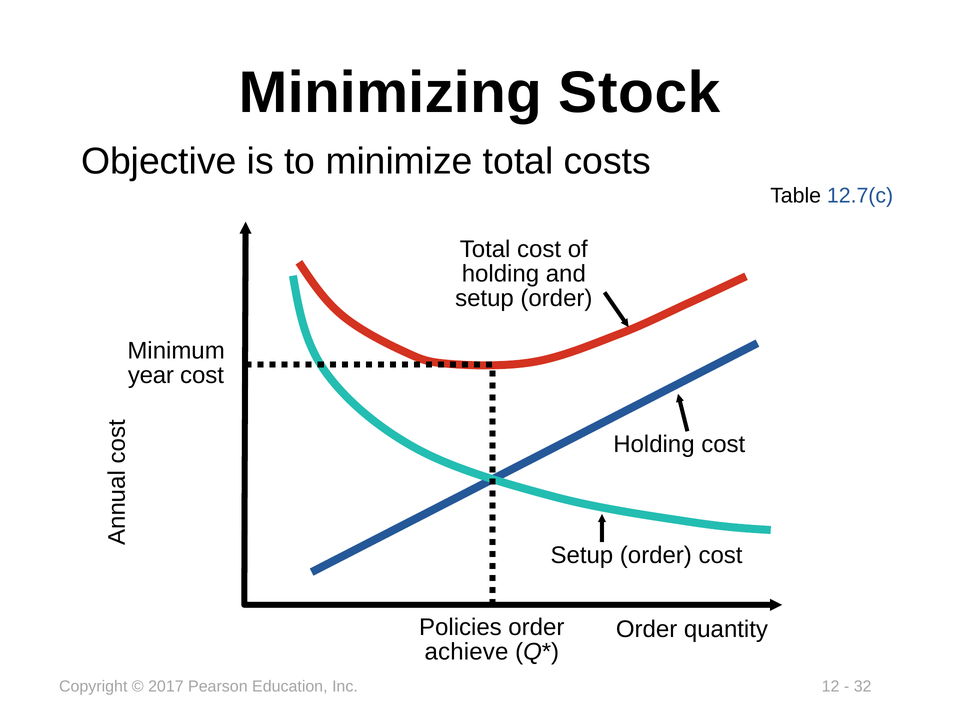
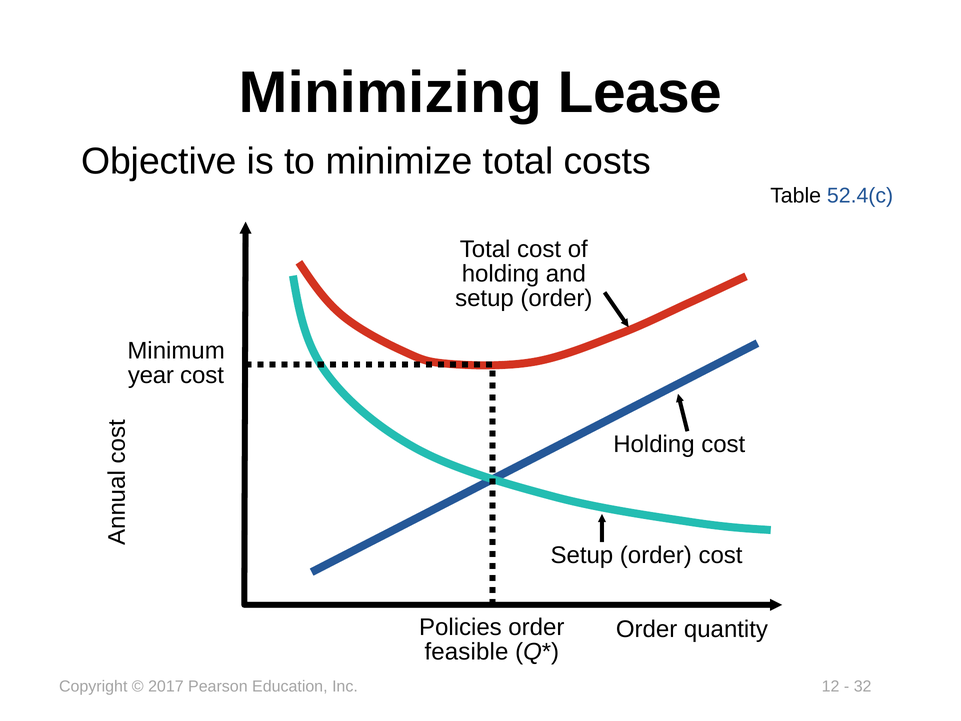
Stock: Stock -> Lease
12.7(c: 12.7(c -> 52.4(c
achieve: achieve -> feasible
